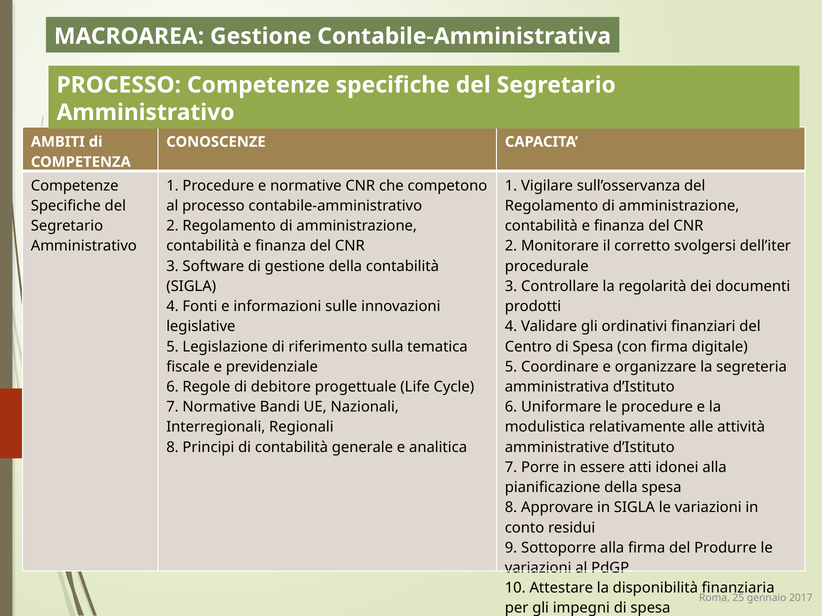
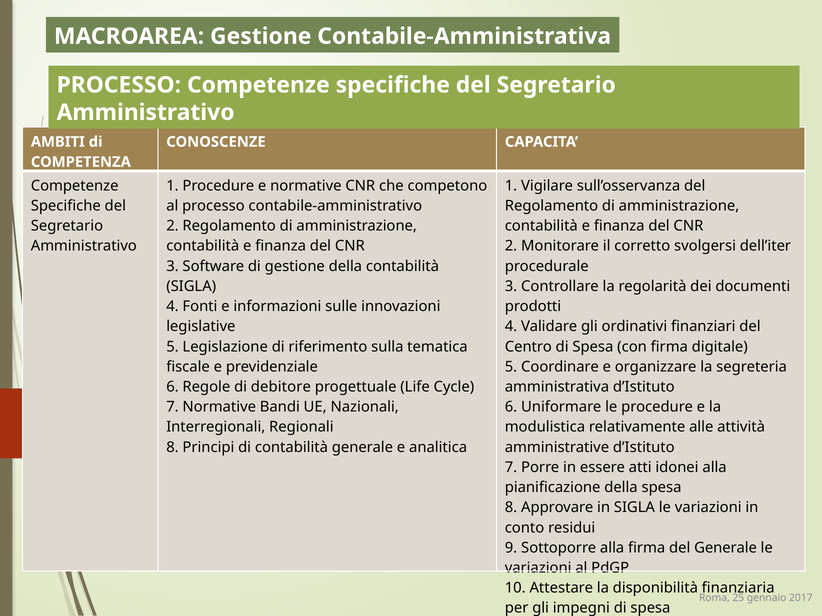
del Produrre: Produrre -> Generale
